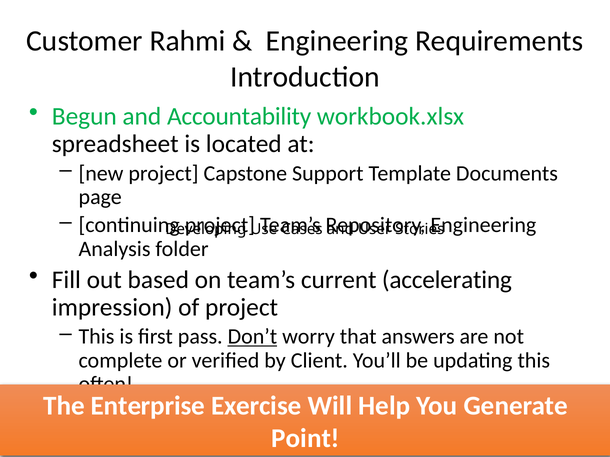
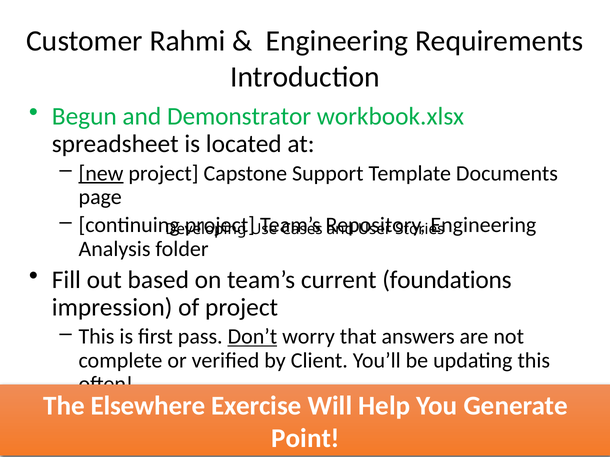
Accountability: Accountability -> Demonstrator
new underline: none -> present
accelerating: accelerating -> foundations
Enterprise: Enterprise -> Elsewhere
